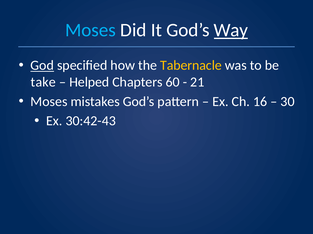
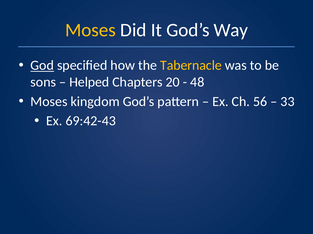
Moses at (90, 30) colour: light blue -> yellow
Way underline: present -> none
take: take -> sons
60: 60 -> 20
21: 21 -> 48
mistakes: mistakes -> kingdom
16: 16 -> 56
30: 30 -> 33
30:42-43: 30:42-43 -> 69:42-43
